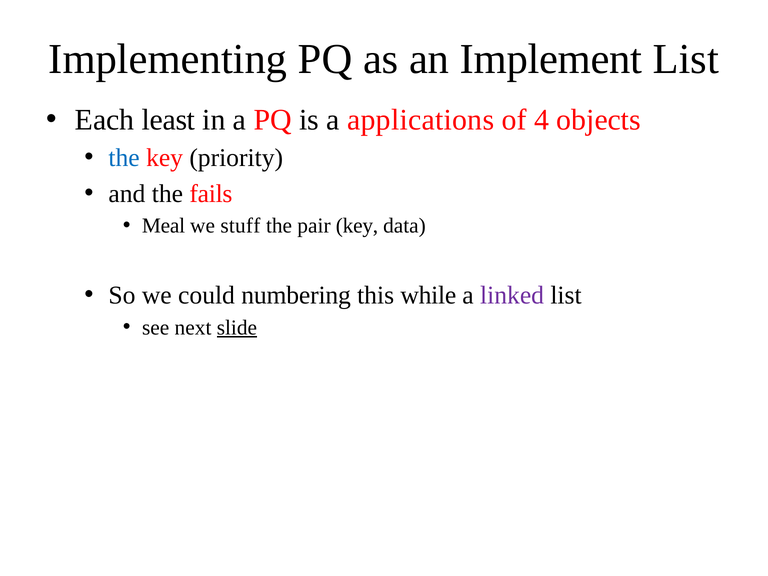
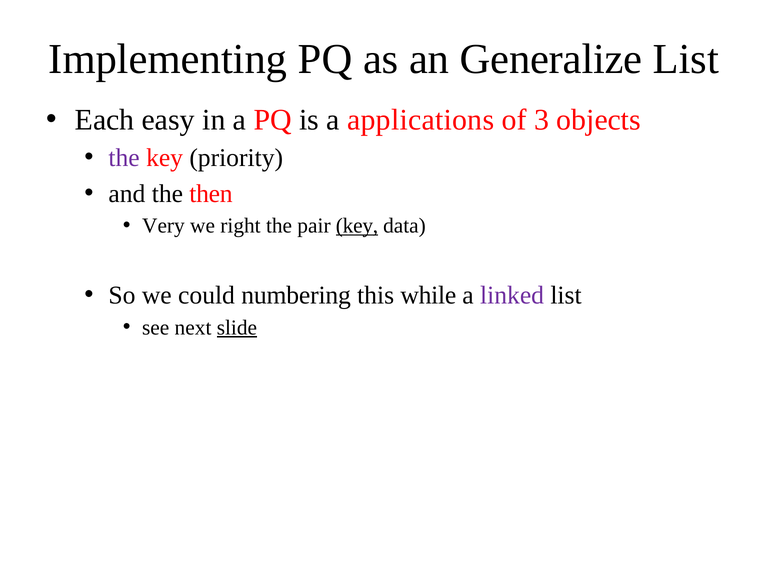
Implement: Implement -> Generalize
least: least -> easy
4: 4 -> 3
the at (124, 158) colour: blue -> purple
fails: fails -> then
Meal: Meal -> Very
stuff: stuff -> right
key at (357, 226) underline: none -> present
